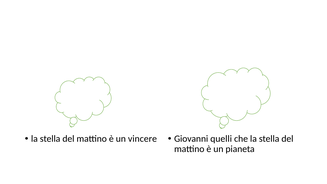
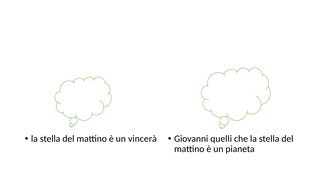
vincere: vincere -> vincerà
